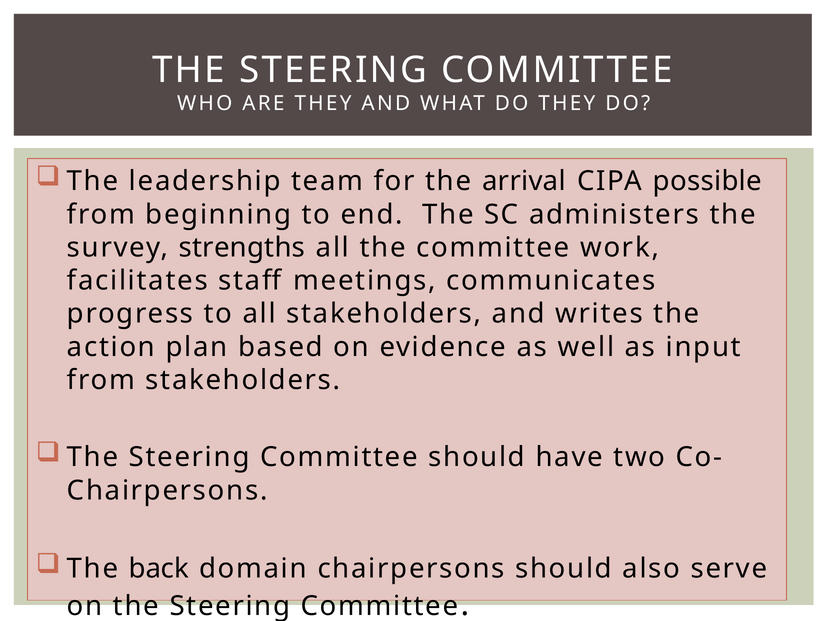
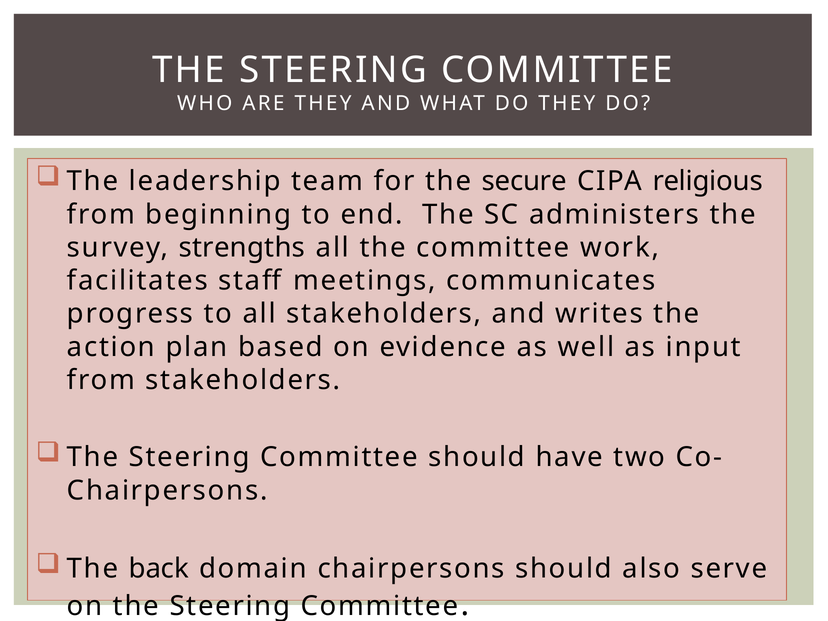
arrival: arrival -> secure
possible: possible -> religious
